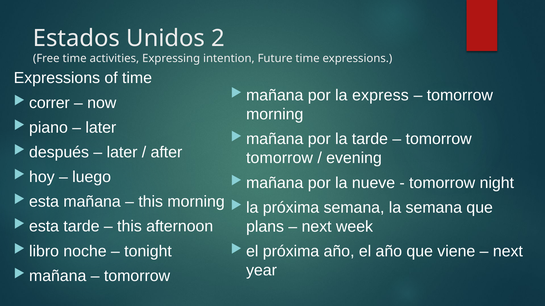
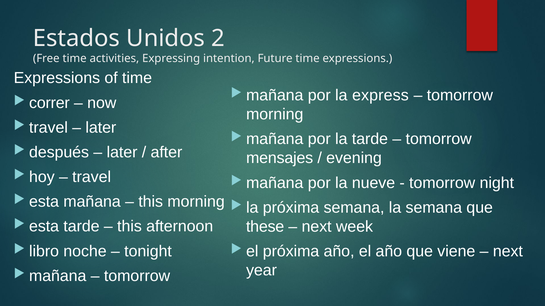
piano at (48, 128): piano -> travel
tomorrow at (280, 158): tomorrow -> mensajes
luego at (92, 177): luego -> travel
plans: plans -> these
